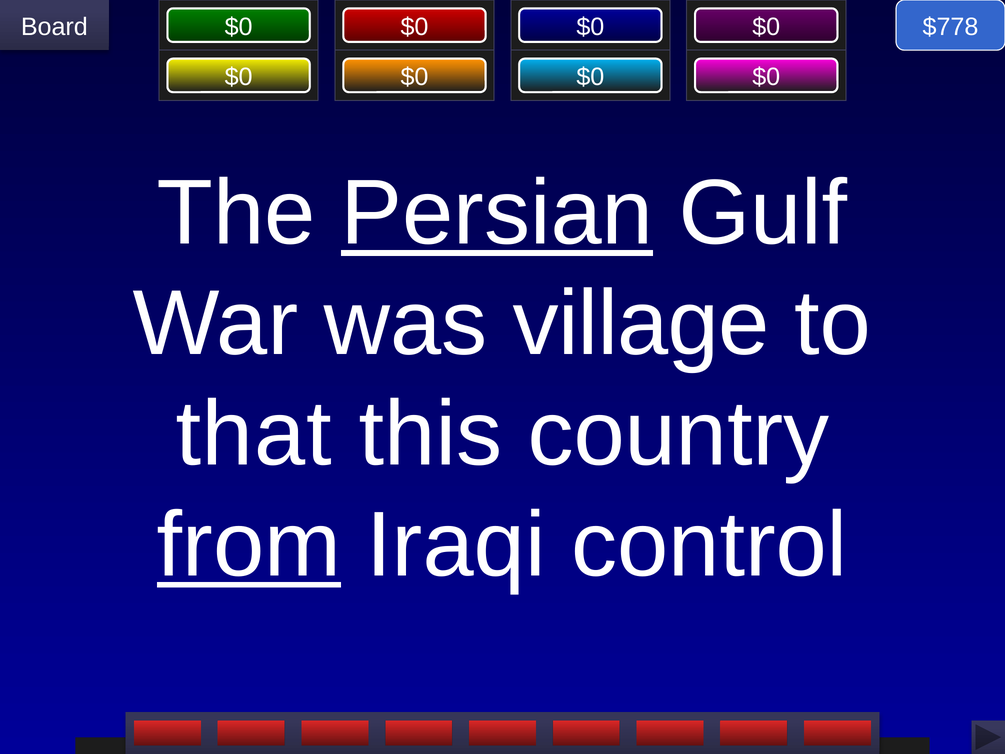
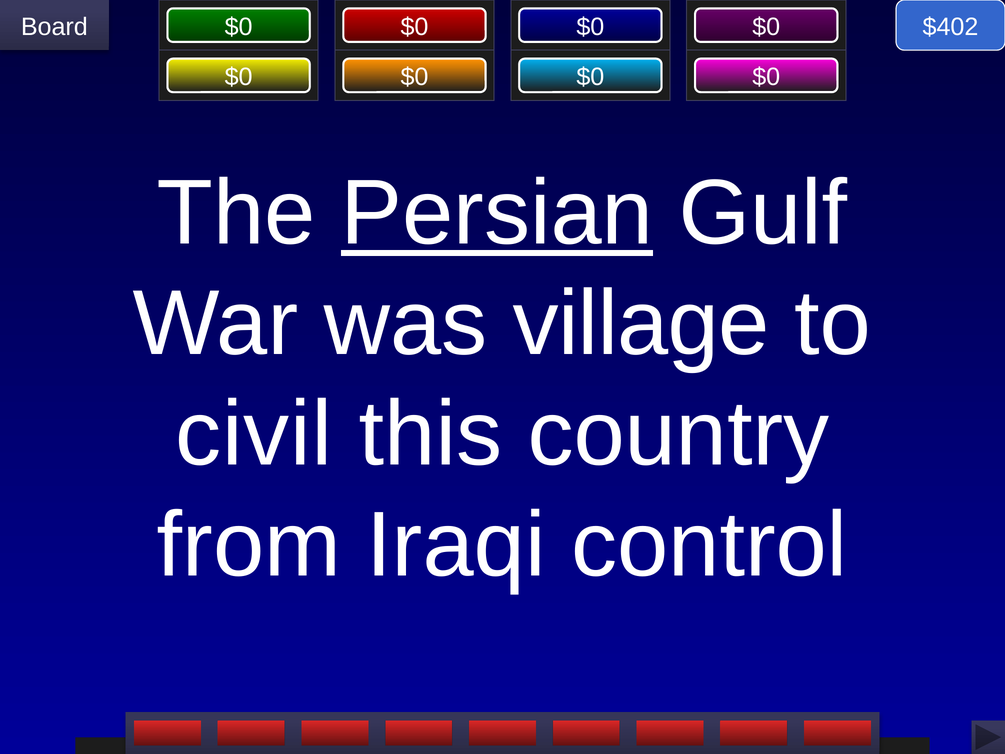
$778: $778 -> $402
that: that -> civil
from underline: present -> none
